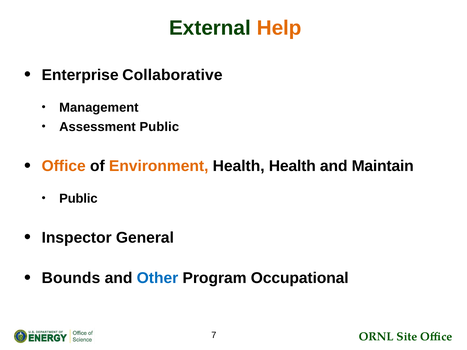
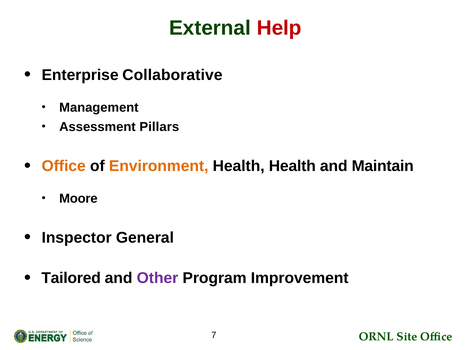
Help colour: orange -> red
Assessment Public: Public -> Pillars
Public at (78, 199): Public -> Moore
Bounds: Bounds -> Tailored
Other colour: blue -> purple
Occupational: Occupational -> Improvement
